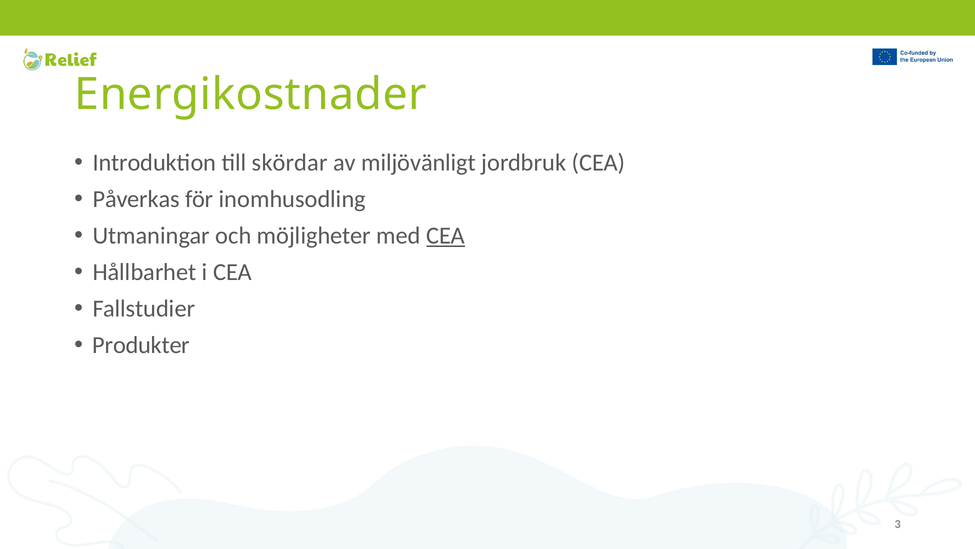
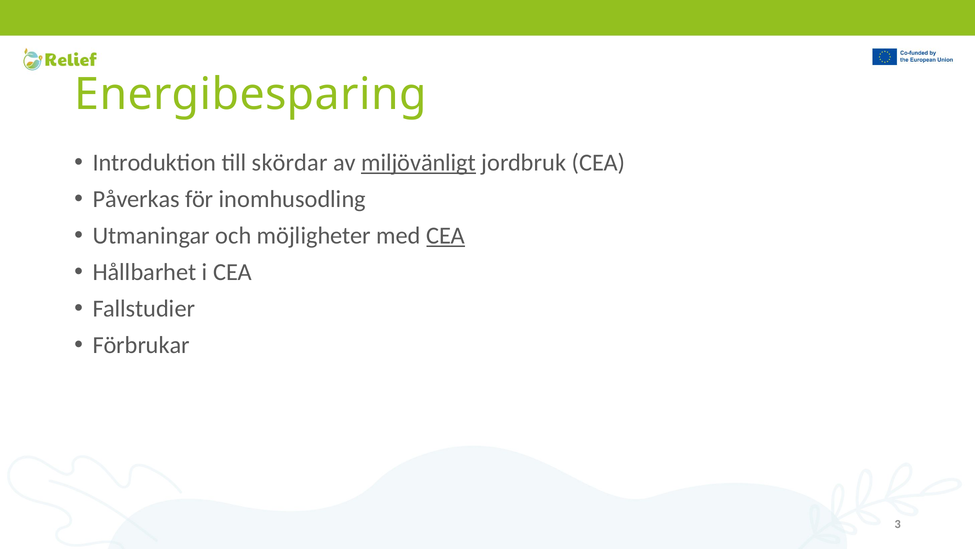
Energikostnader: Energikostnader -> Energibesparing
miljövänligt underline: none -> present
Produkter: Produkter -> Förbrukar
